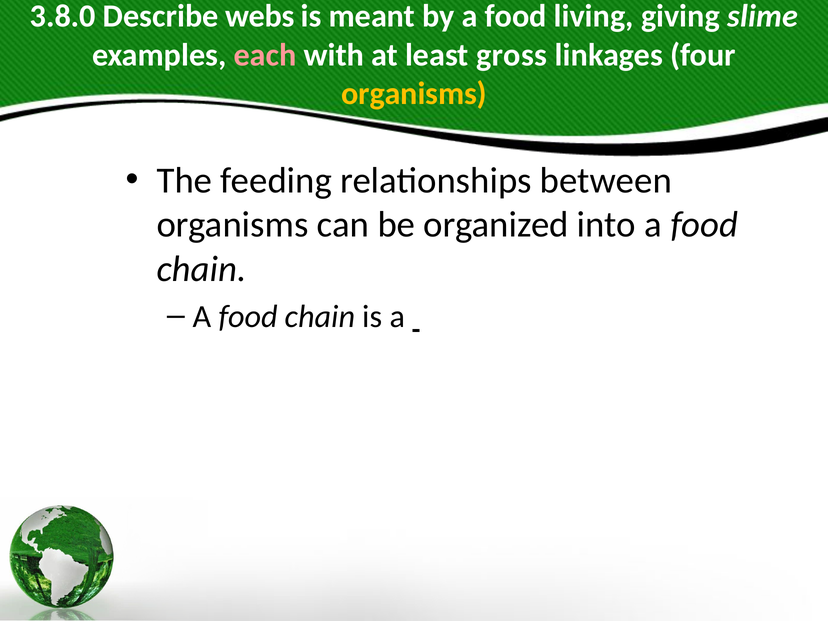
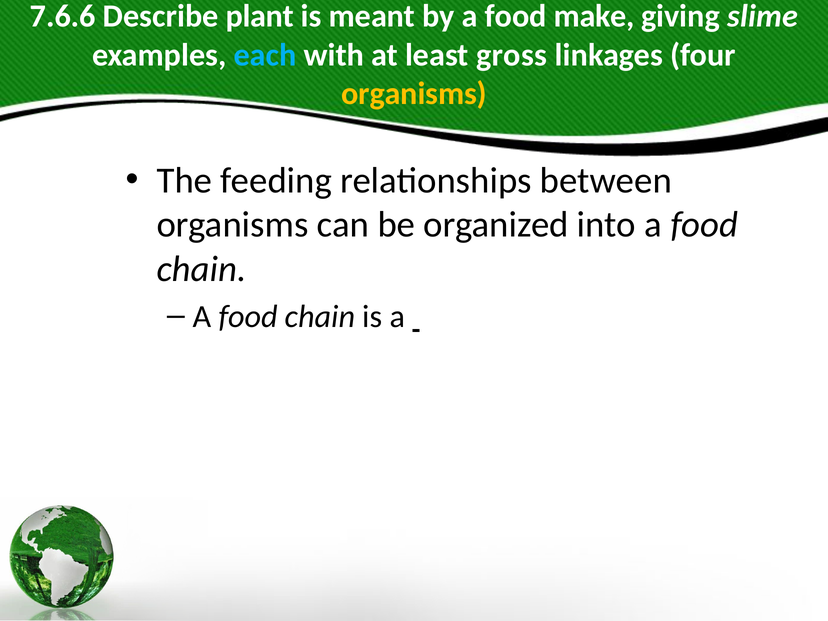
3.8.0: 3.8.0 -> 7.6.6
webs: webs -> plant
living: living -> make
each colour: pink -> light blue
